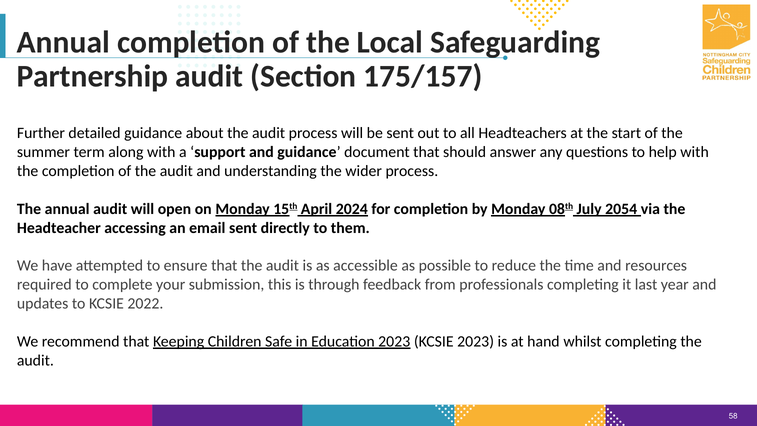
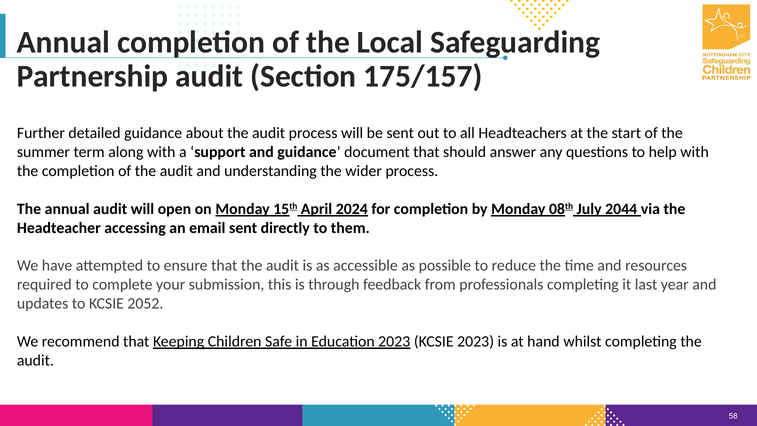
2054: 2054 -> 2044
2022: 2022 -> 2052
